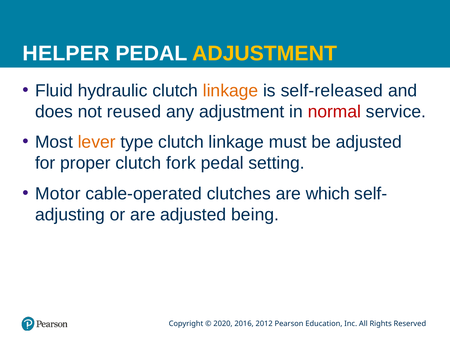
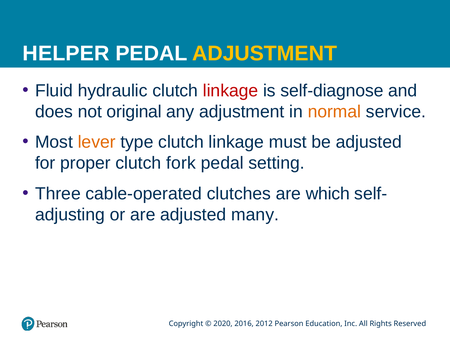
linkage at (231, 90) colour: orange -> red
self-released: self-released -> self-diagnose
reused: reused -> original
normal colour: red -> orange
Motor: Motor -> Three
being: being -> many
